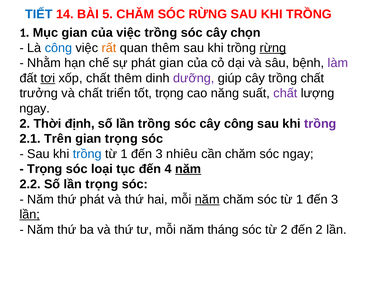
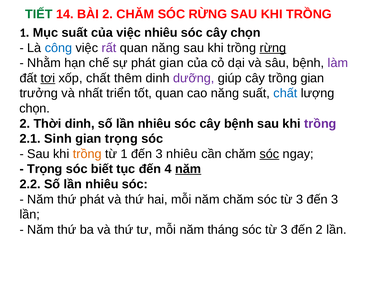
TIẾT colour: blue -> green
BÀI 5: 5 -> 2
Mục gian: gian -> suất
việc trồng: trồng -> nhiêu
rất colour: orange -> purple
quan thêm: thêm -> năng
trồng chất: chất -> gian
và chất: chất -> nhất
tốt trọng: trọng -> quan
chất at (285, 93) colour: purple -> blue
ngay at (35, 109): ngay -> chọn
Thời định: định -> dinh
trồng at (154, 124): trồng -> nhiêu
cây công: công -> bệnh
Trên: Trên -> Sinh
trồng at (87, 154) colour: blue -> orange
sóc at (269, 154) underline: none -> present
loại: loại -> biết
2.2 Số lần trọng: trọng -> nhiêu
năm at (207, 200) underline: present -> none
chăm sóc từ 1: 1 -> 3
lần at (30, 215) underline: present -> none
2 at (284, 230): 2 -> 3
